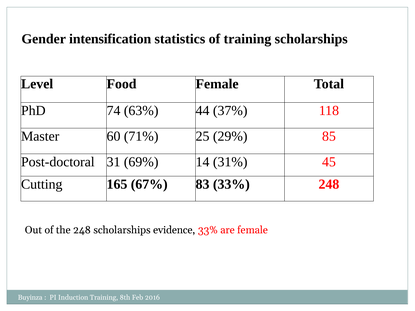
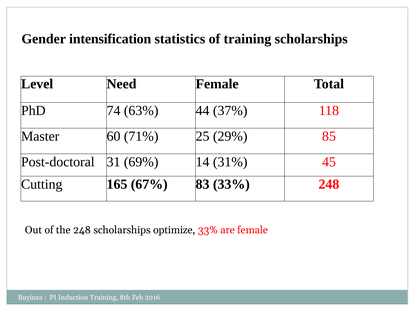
Food: Food -> Need
evidence: evidence -> optimize
